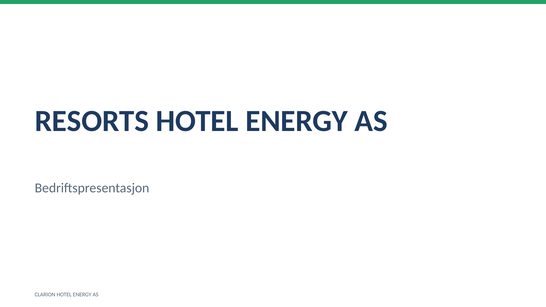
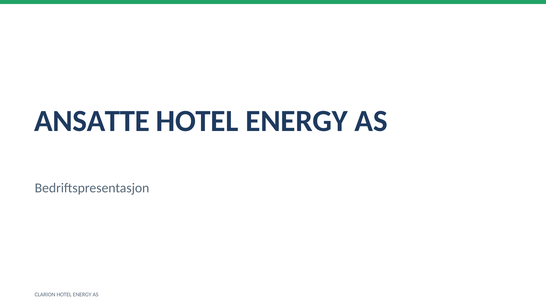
RESORTS: RESORTS -> ANSATTE
